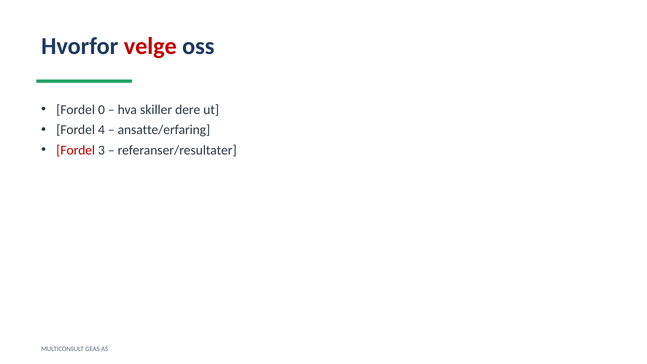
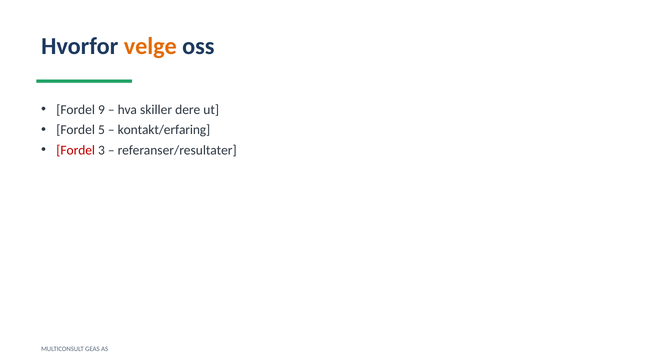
velge colour: red -> orange
0: 0 -> 9
4: 4 -> 5
ansatte/erfaring: ansatte/erfaring -> kontakt/erfaring
